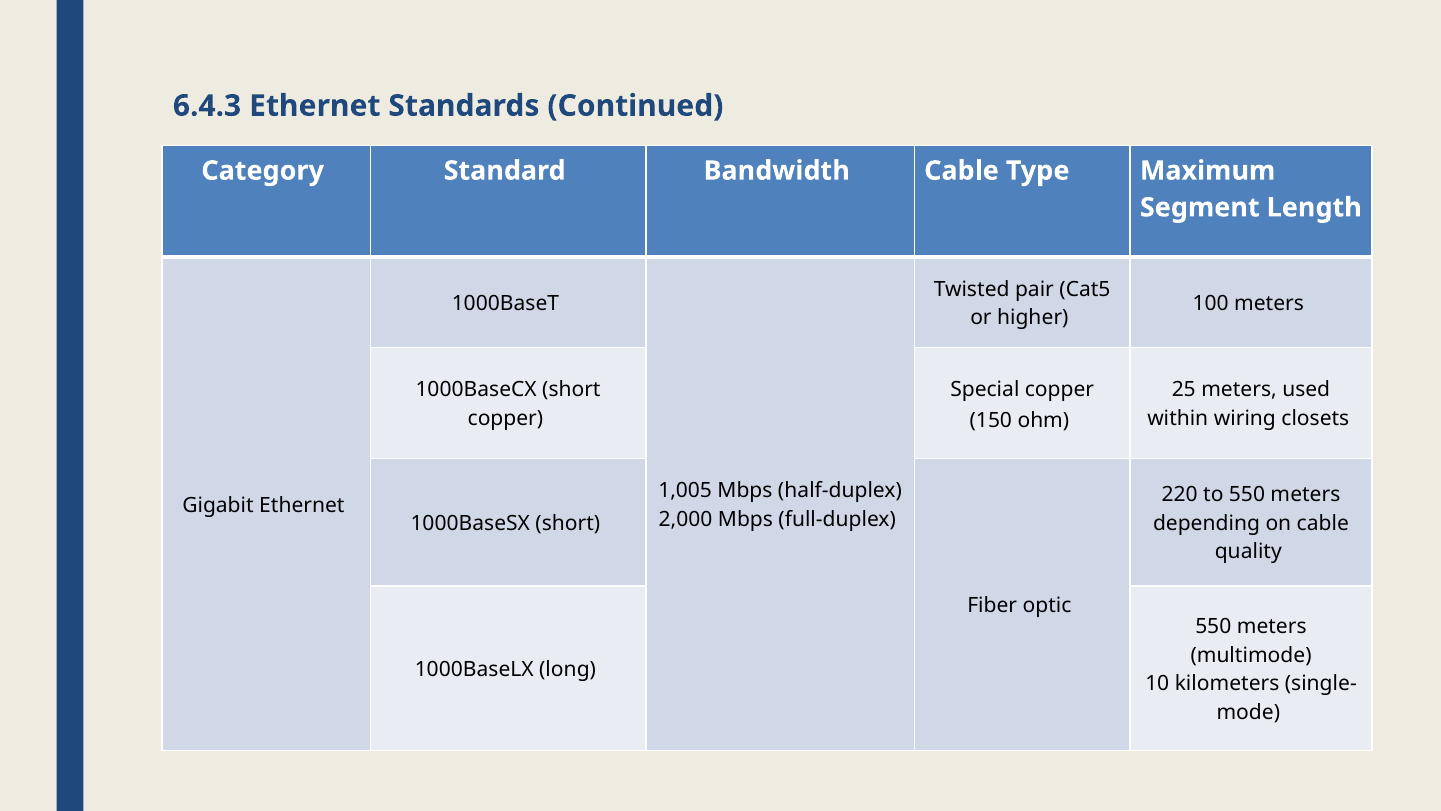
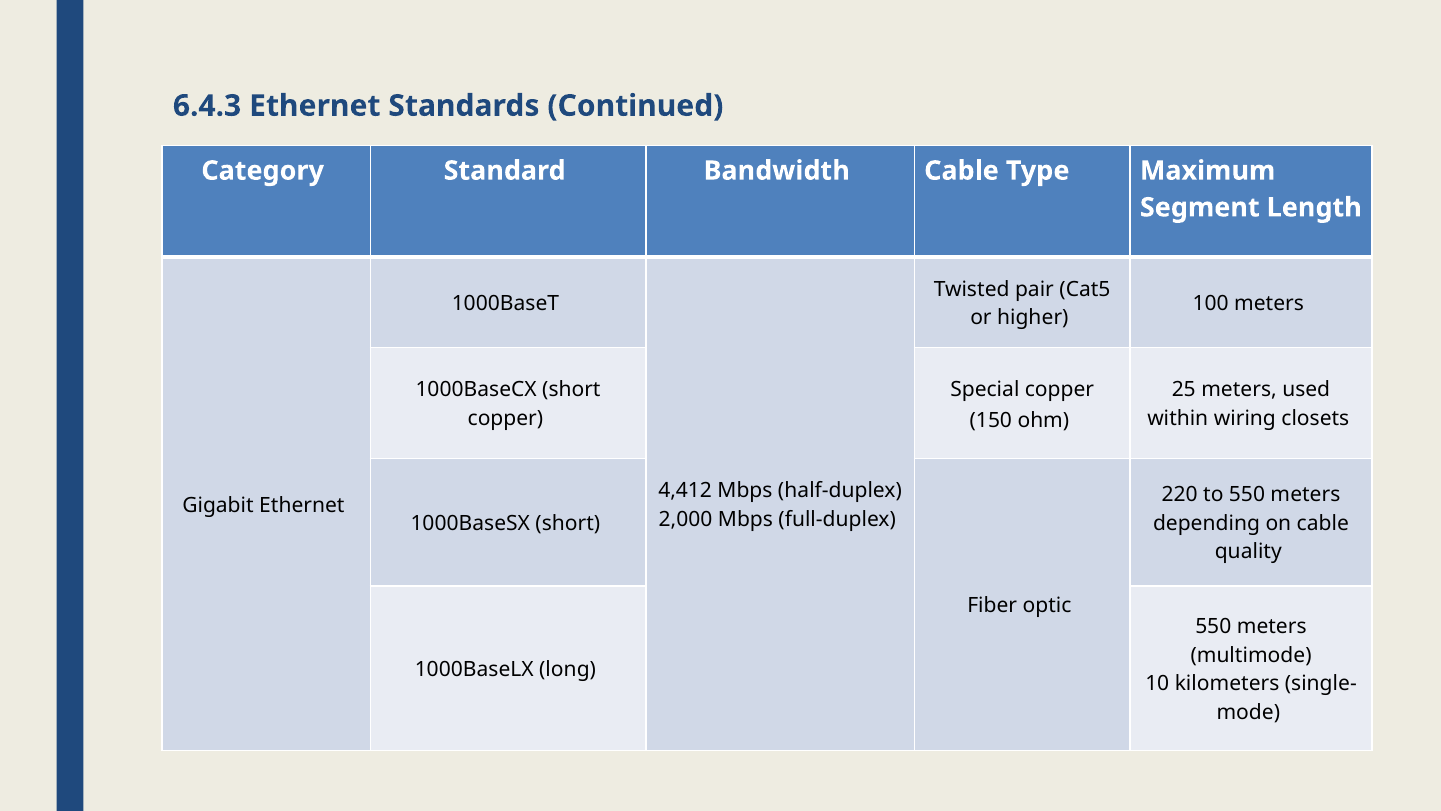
1,005: 1,005 -> 4,412
